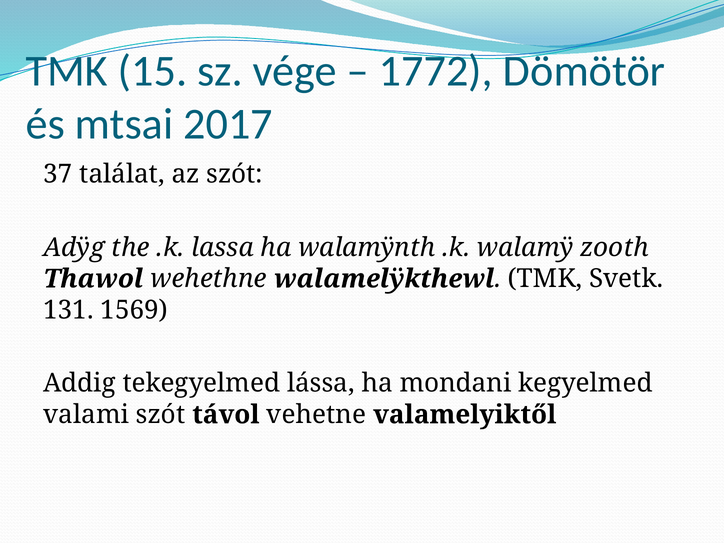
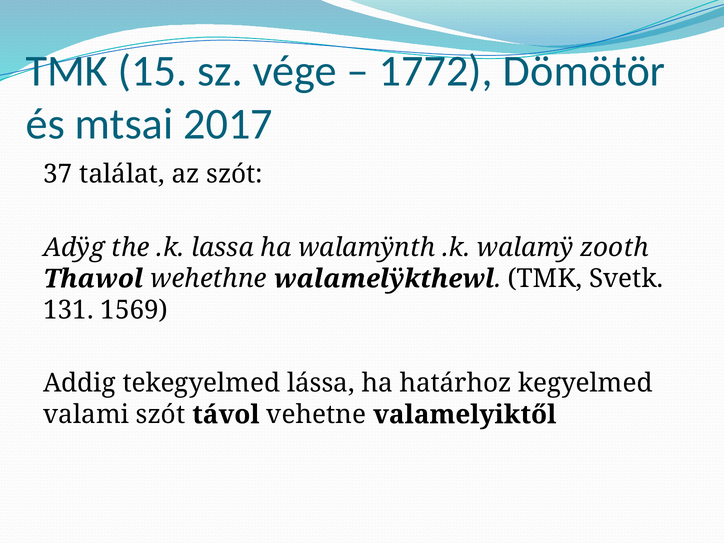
mondani: mondani -> határhoz
